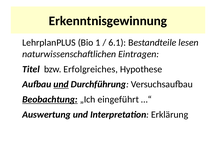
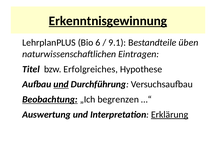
Erkenntnisgewinnung underline: none -> present
1: 1 -> 6
6.1: 6.1 -> 9.1
lesen: lesen -> üben
eingeführt: eingeführt -> begrenzen
Erklärung underline: none -> present
